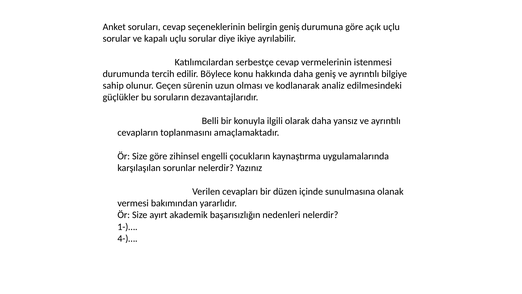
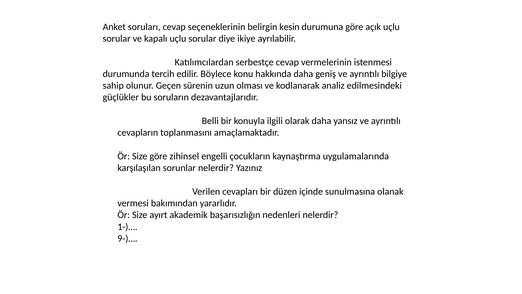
belirgin geniş: geniş -> kesin
4-)…: 4-)… -> 9-)…
